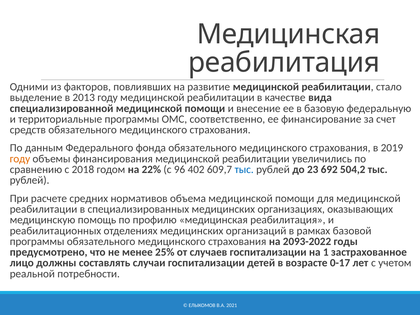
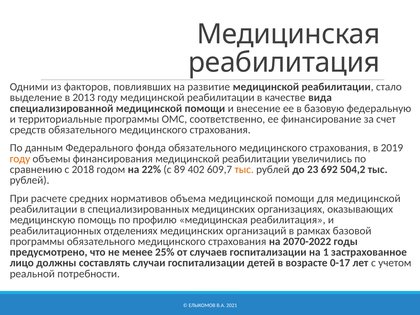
96: 96 -> 89
тыс at (244, 170) colour: blue -> orange
2093-2022: 2093-2022 -> 2070-2022
